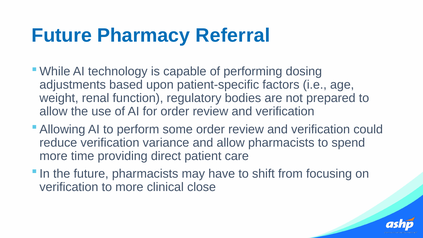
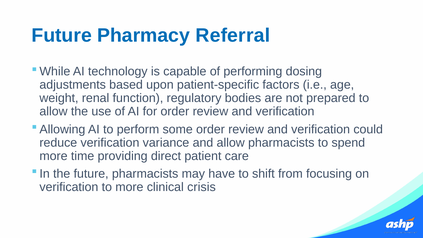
close: close -> crisis
